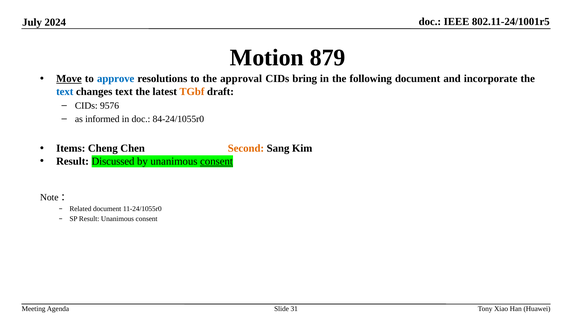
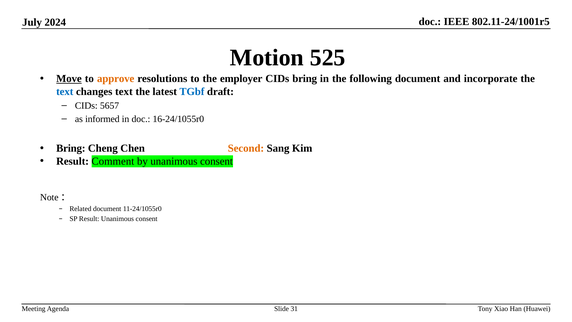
879: 879 -> 525
approve colour: blue -> orange
approval: approval -> employer
TGbf colour: orange -> blue
9576: 9576 -> 5657
84-24/1055r0: 84-24/1055r0 -> 16-24/1055r0
Items at (71, 148): Items -> Bring
Discussed: Discussed -> Comment
consent at (217, 161) underline: present -> none
